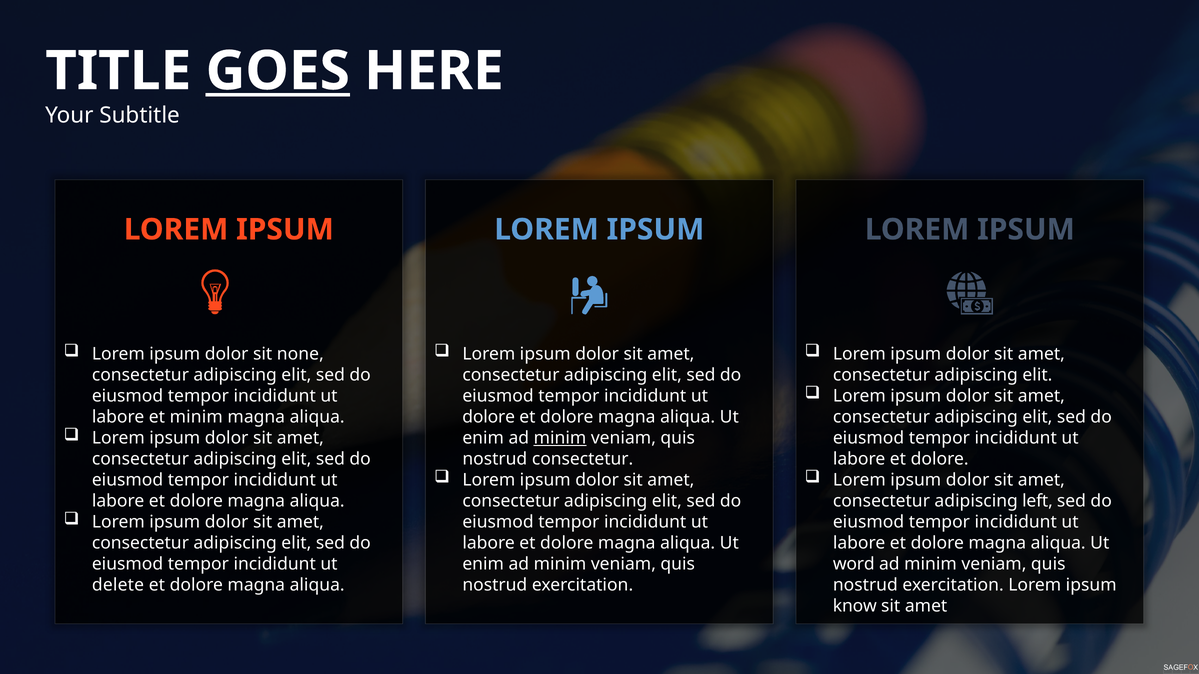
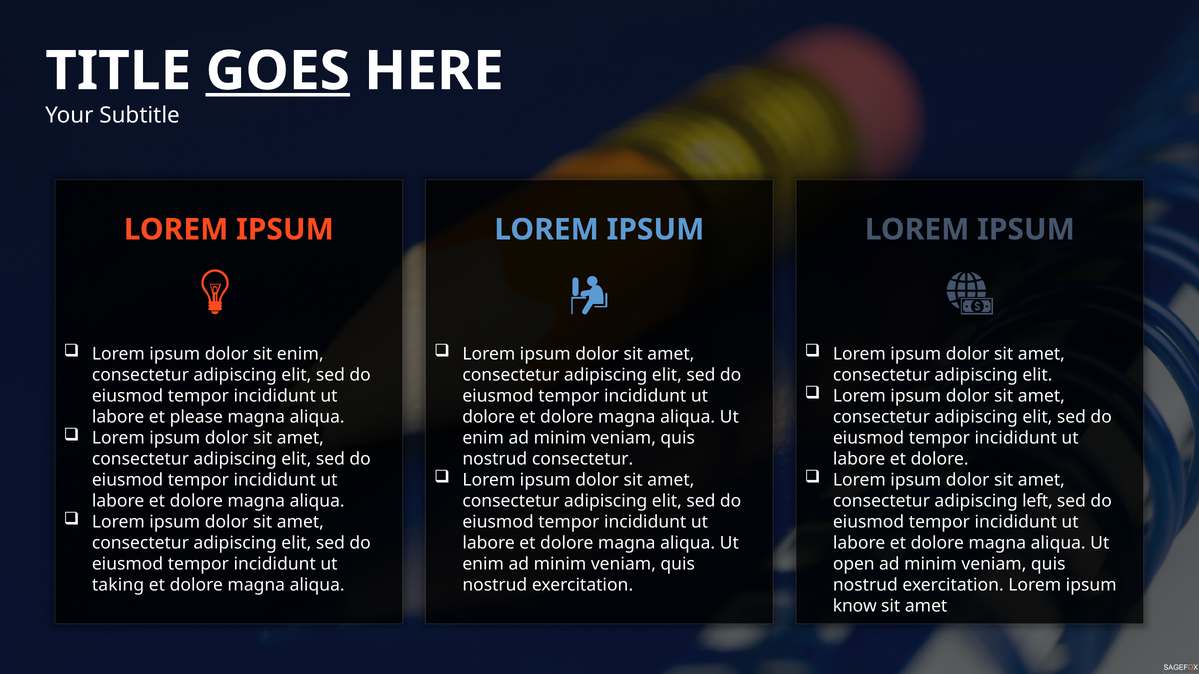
sit none: none -> enim
et minim: minim -> please
minim at (560, 438) underline: present -> none
word: word -> open
delete: delete -> taking
